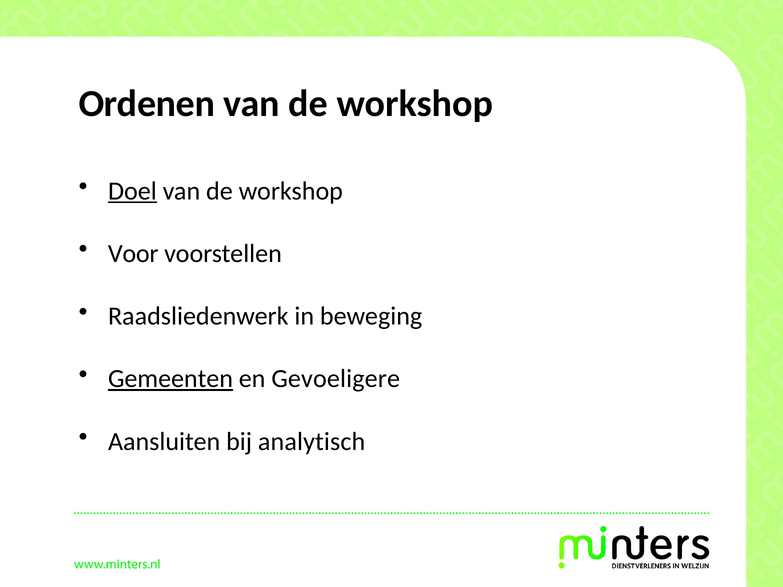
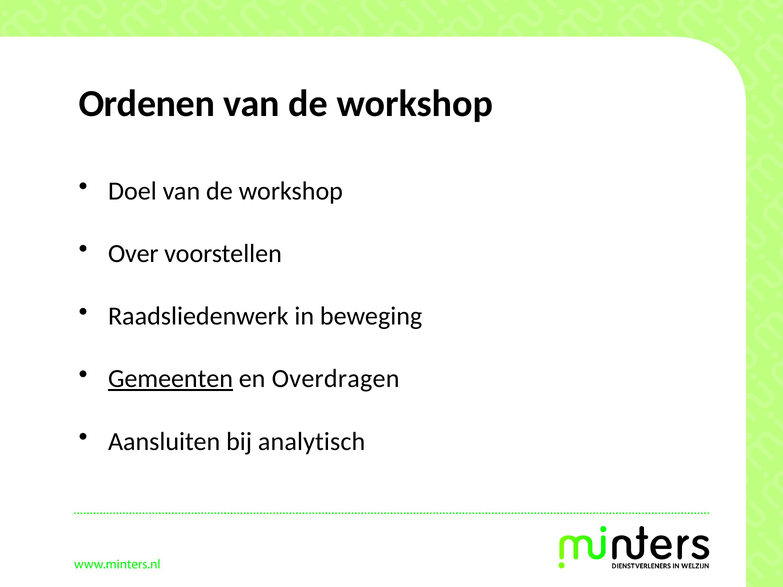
Doel underline: present -> none
Voor: Voor -> Over
Gevoeligere: Gevoeligere -> Overdragen
